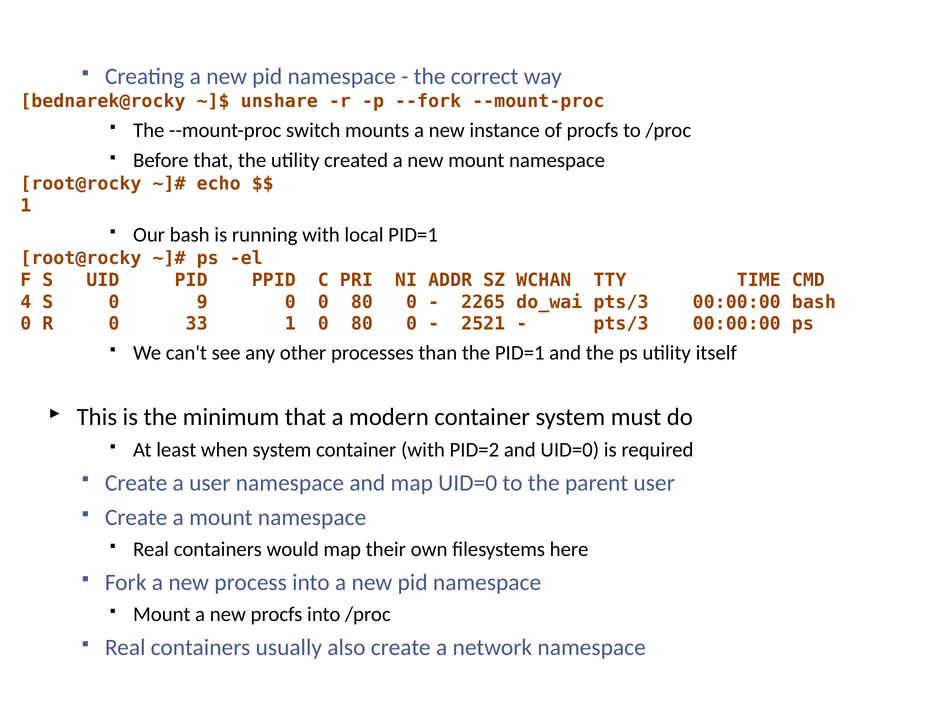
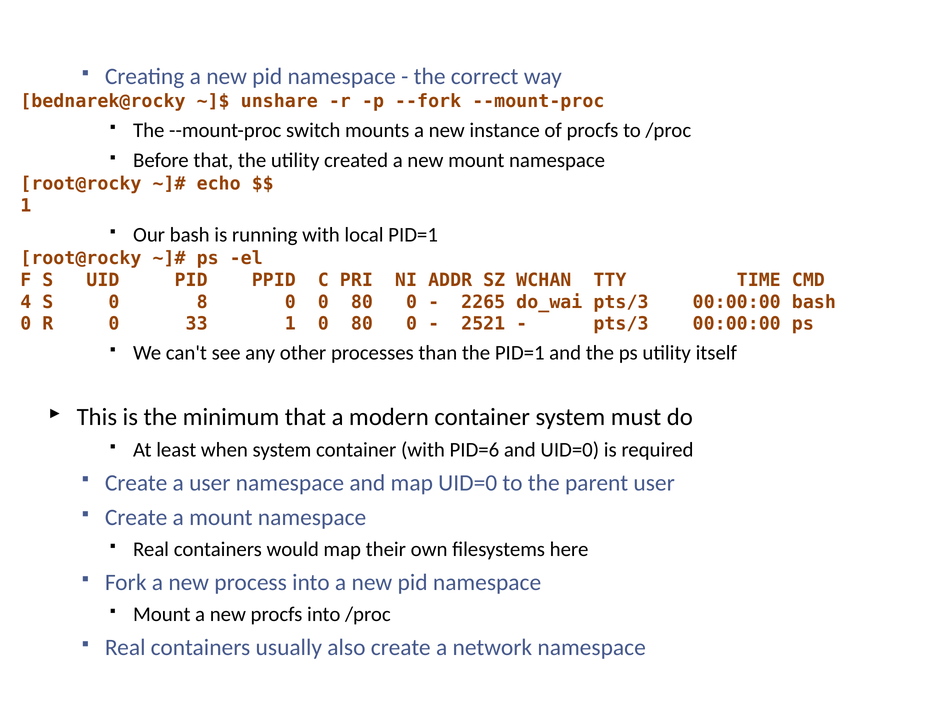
9: 9 -> 8
PID=2: PID=2 -> PID=6
